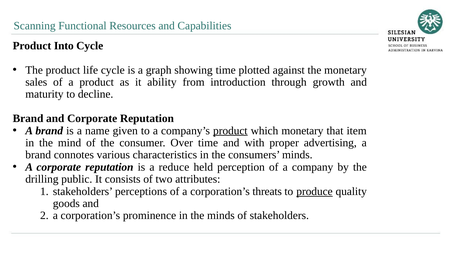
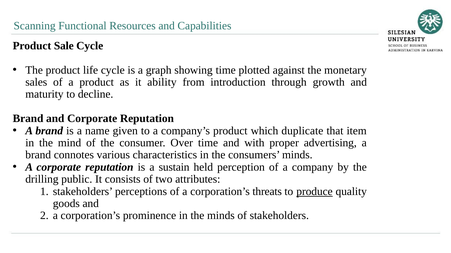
Into: Into -> Sale
product at (230, 131) underline: present -> none
which monetary: monetary -> duplicate
reduce: reduce -> sustain
